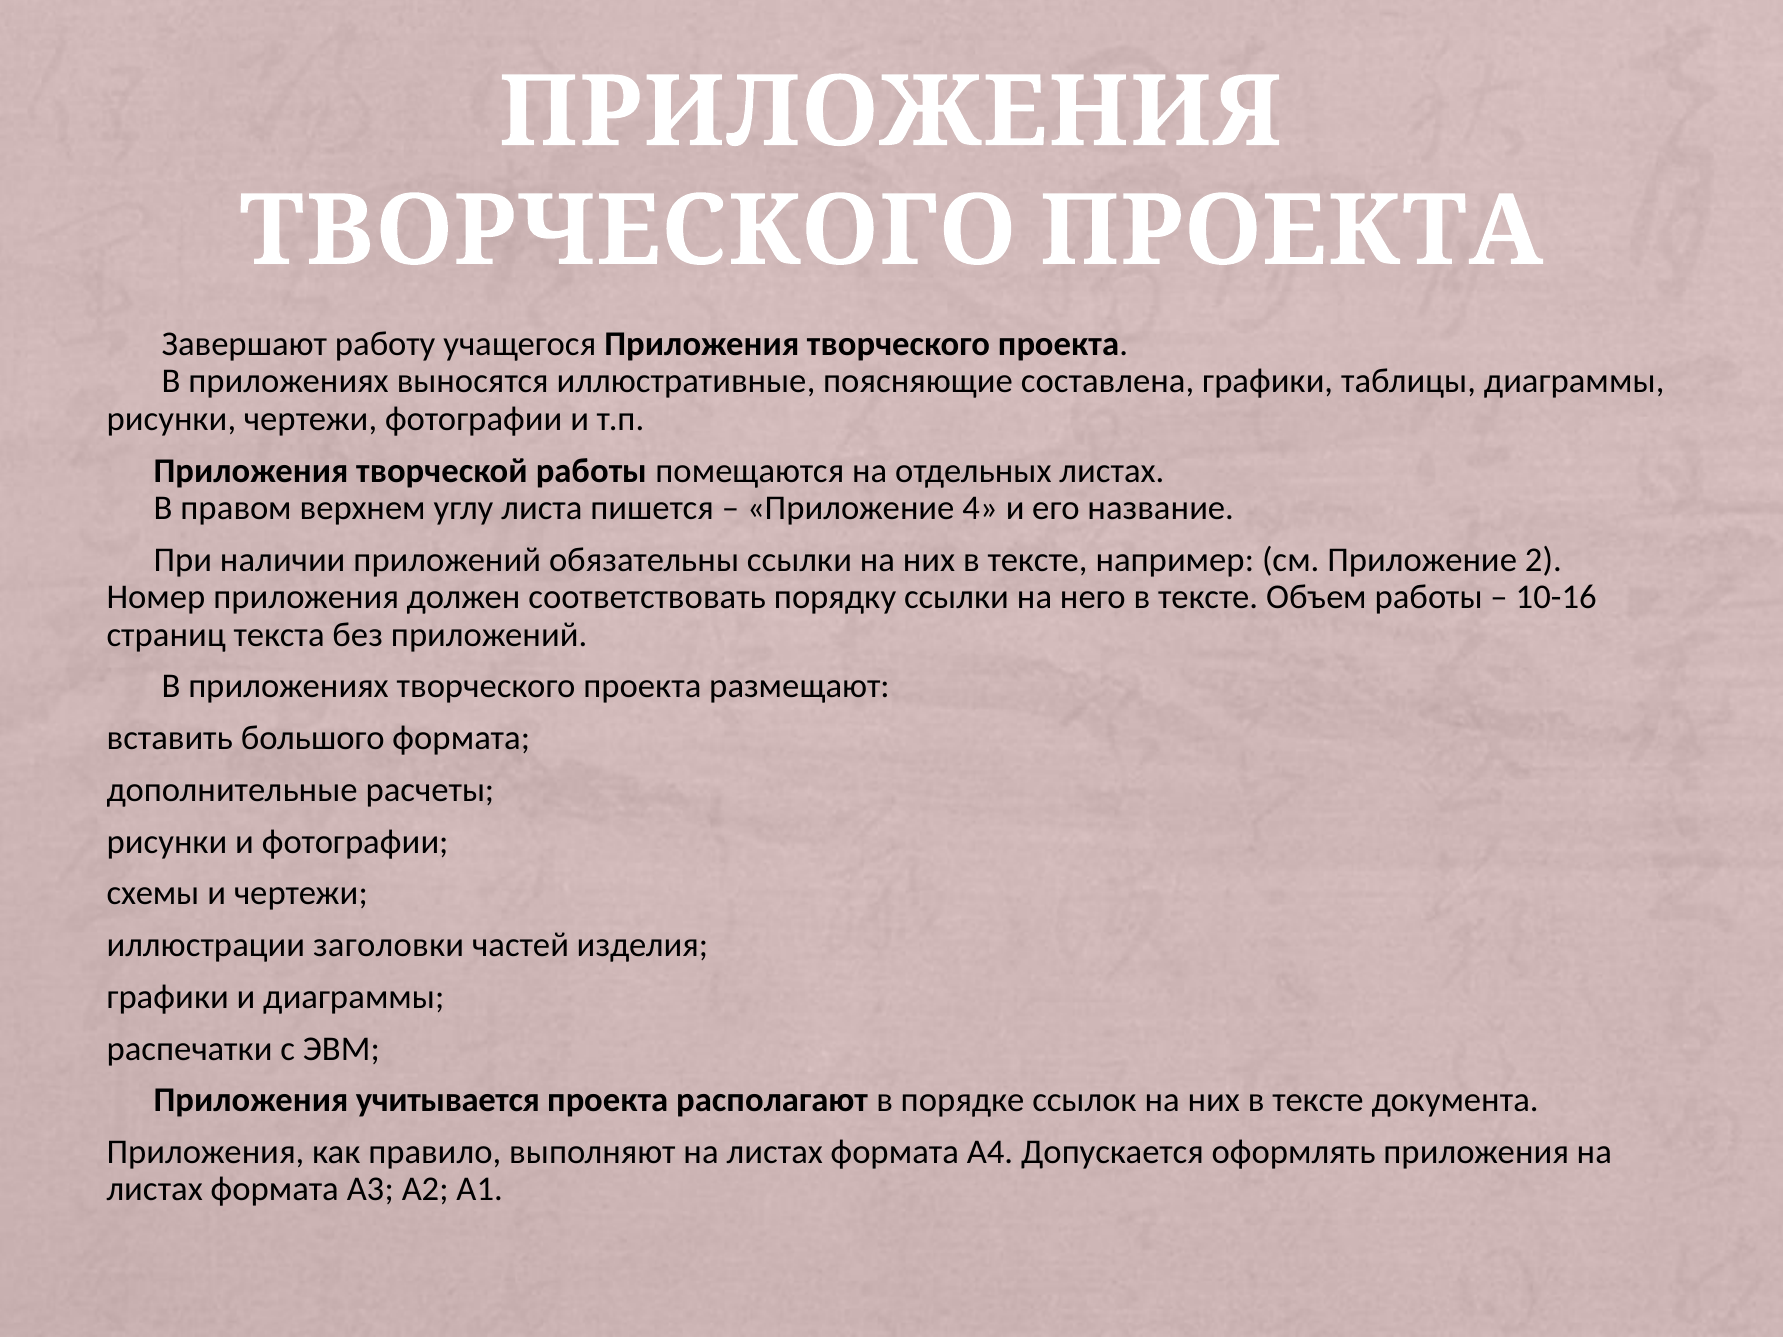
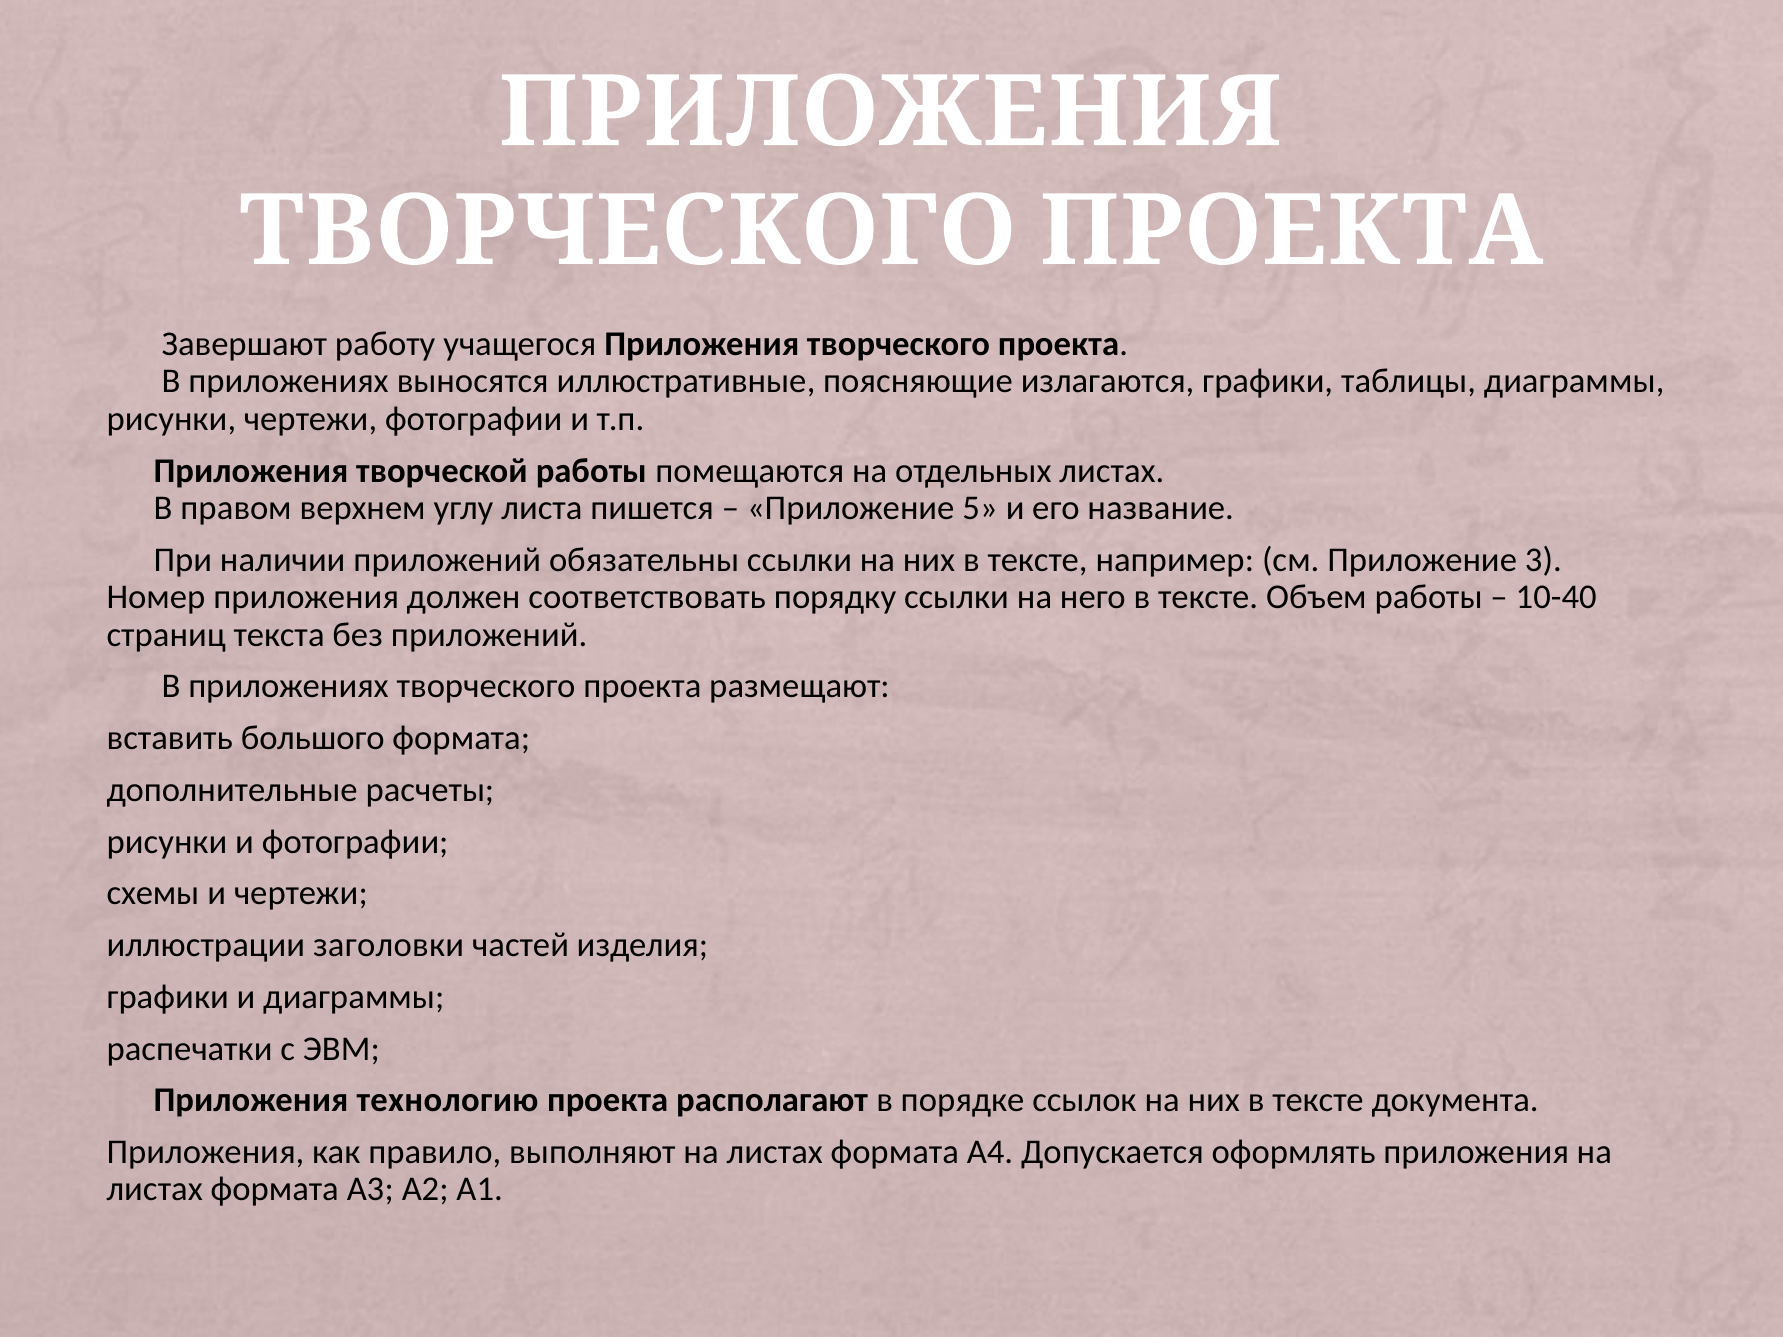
составлена: составлена -> излагаются
4: 4 -> 5
2: 2 -> 3
10-16: 10-16 -> 10-40
учитывается: учитывается -> технологию
